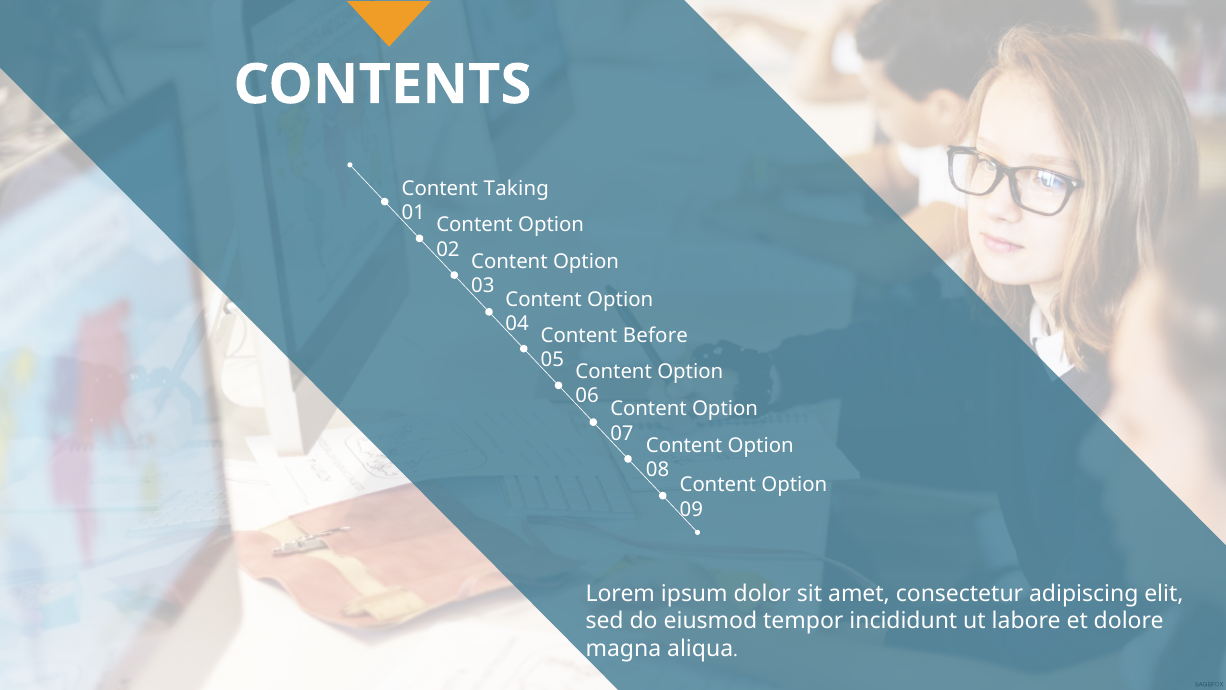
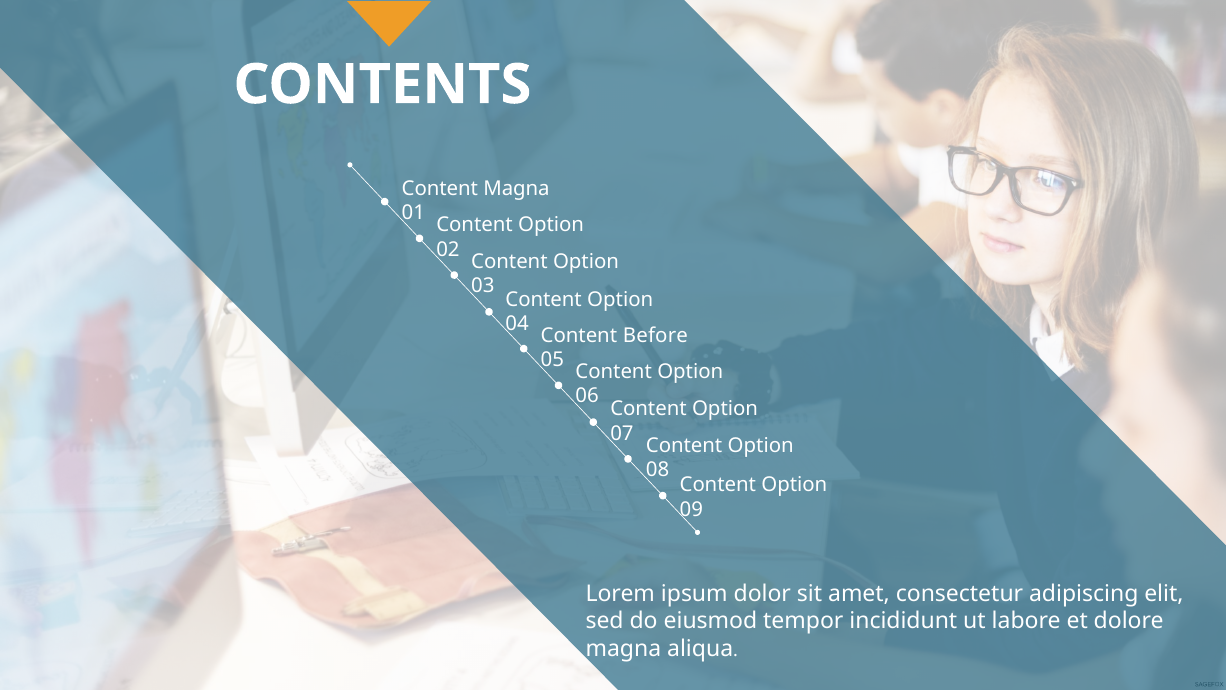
Content Taking: Taking -> Magna
